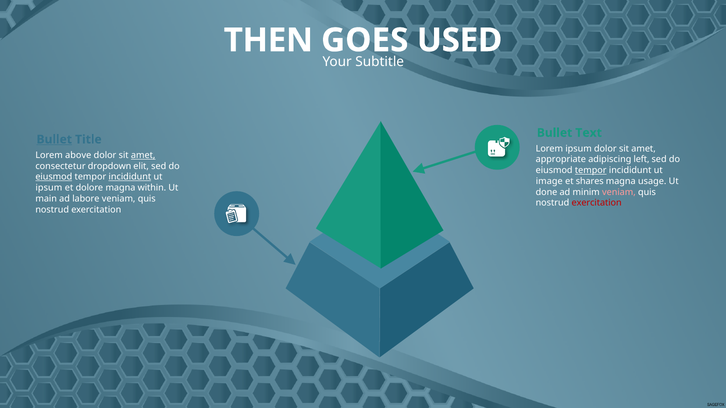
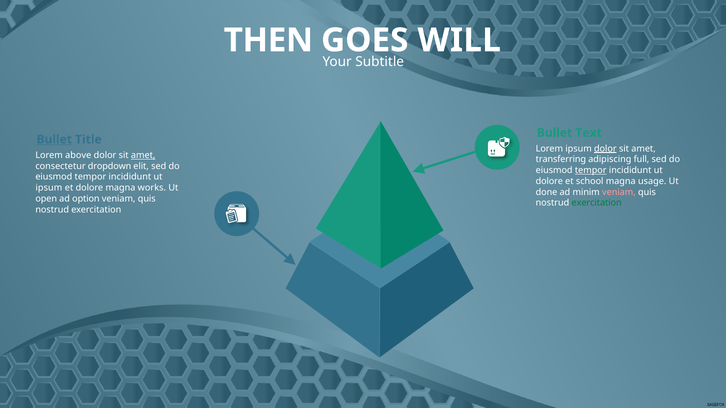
USED: USED -> WILL
dolor at (605, 149) underline: none -> present
appropriate: appropriate -> transferring
left: left -> full
eiusmod at (54, 177) underline: present -> none
incididunt at (130, 177) underline: present -> none
image at (549, 181): image -> dolore
shares: shares -> school
within: within -> works
main: main -> open
labore: labore -> option
exercitation at (597, 203) colour: red -> green
